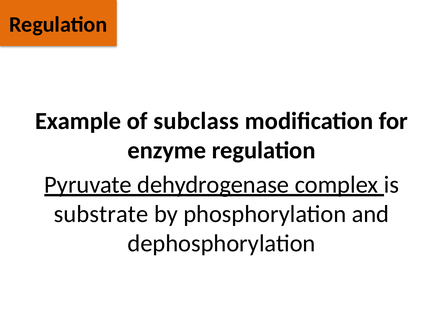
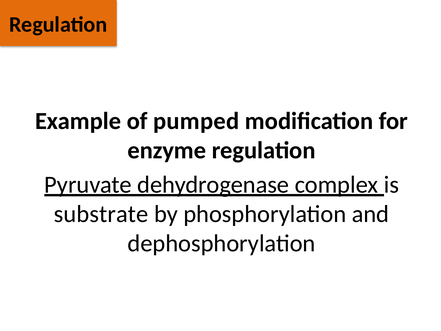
subclass: subclass -> pumped
